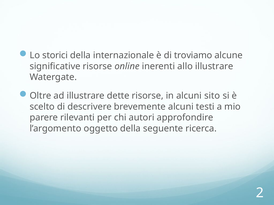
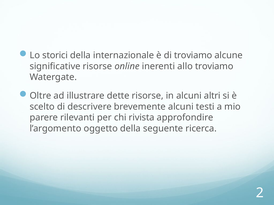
allo illustrare: illustrare -> troviamo
sito: sito -> altri
autori: autori -> rivista
